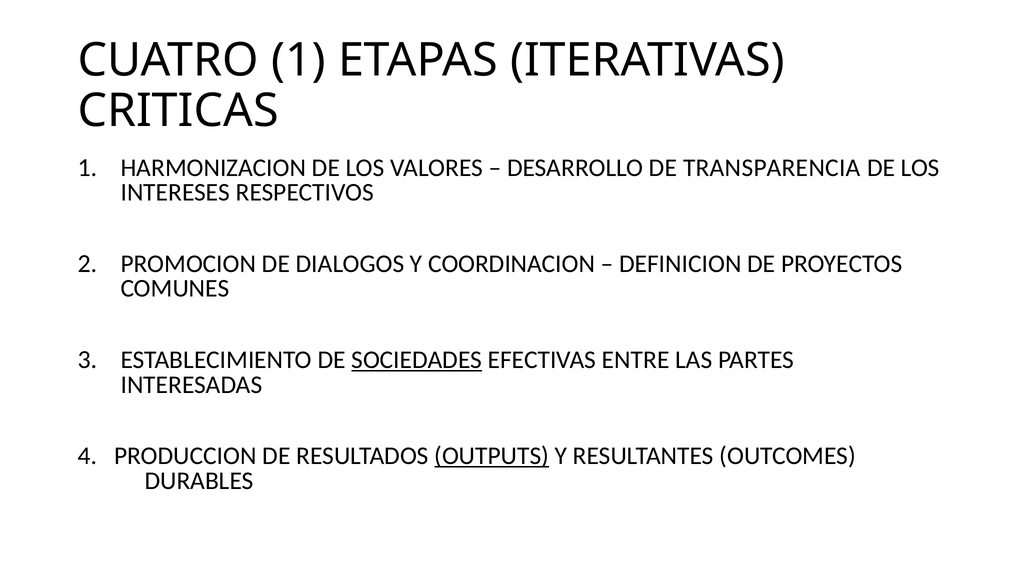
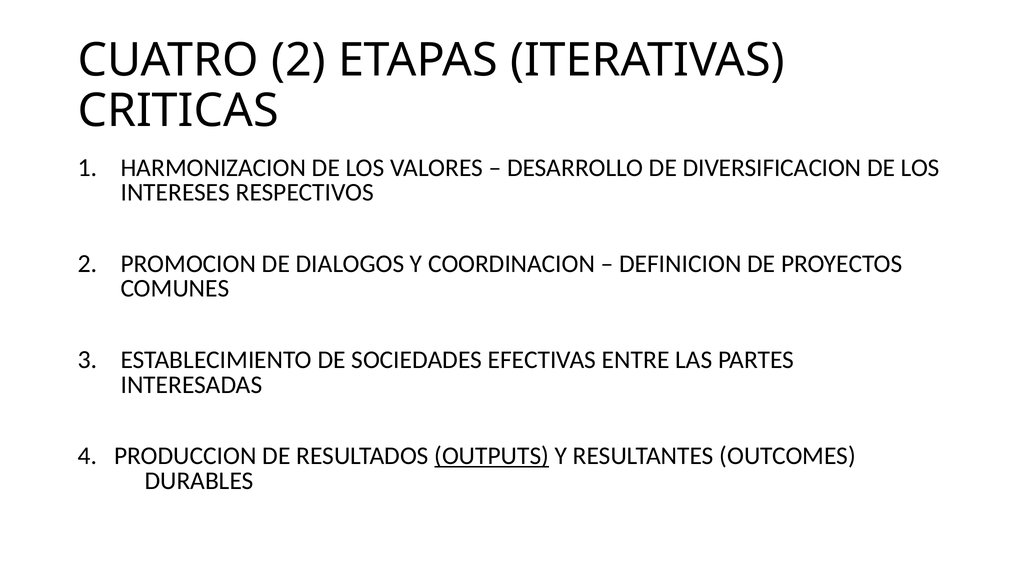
CUATRO 1: 1 -> 2
TRANSPARENCIA: TRANSPARENCIA -> DIVERSIFICACION
SOCIEDADES underline: present -> none
